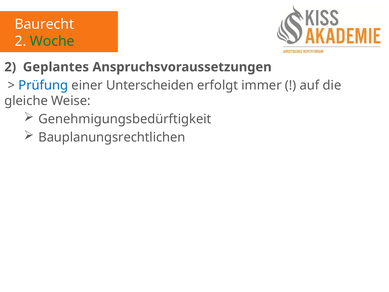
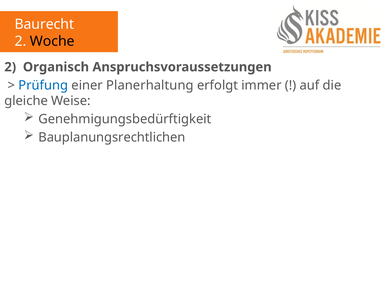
Woche colour: green -> black
Geplantes: Geplantes -> Organisch
Unterscheiden: Unterscheiden -> Planerhaltung
